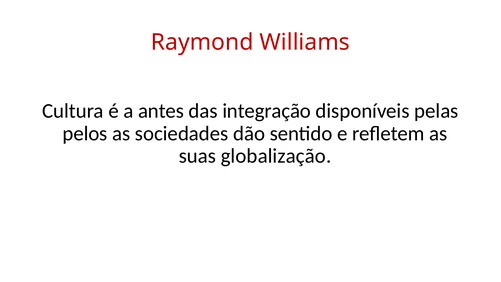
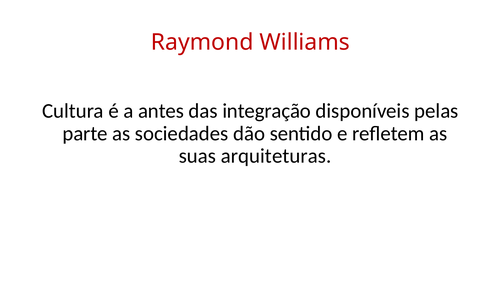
pelos: pelos -> parte
globalização: globalização -> arquiteturas
